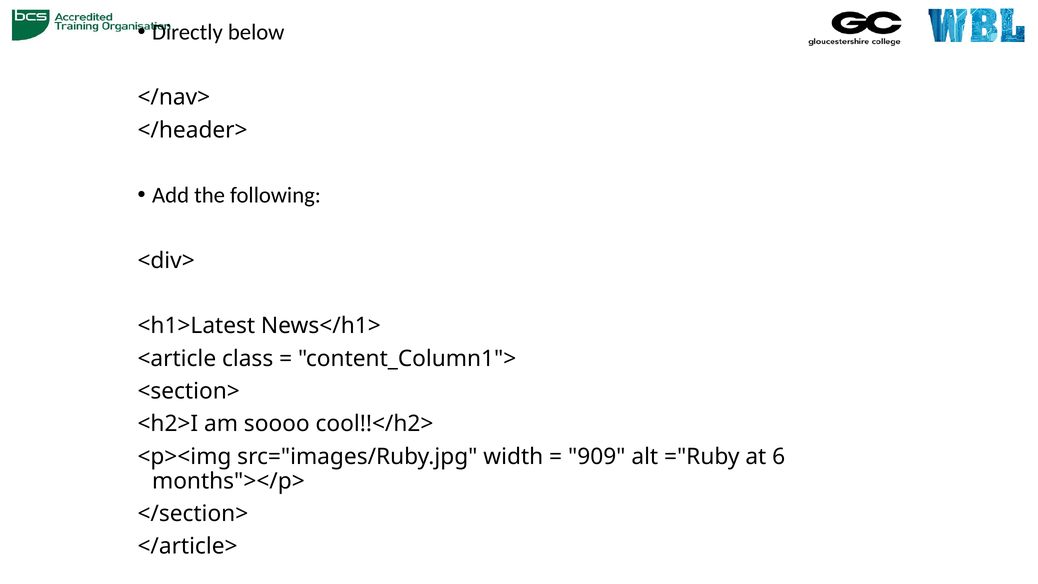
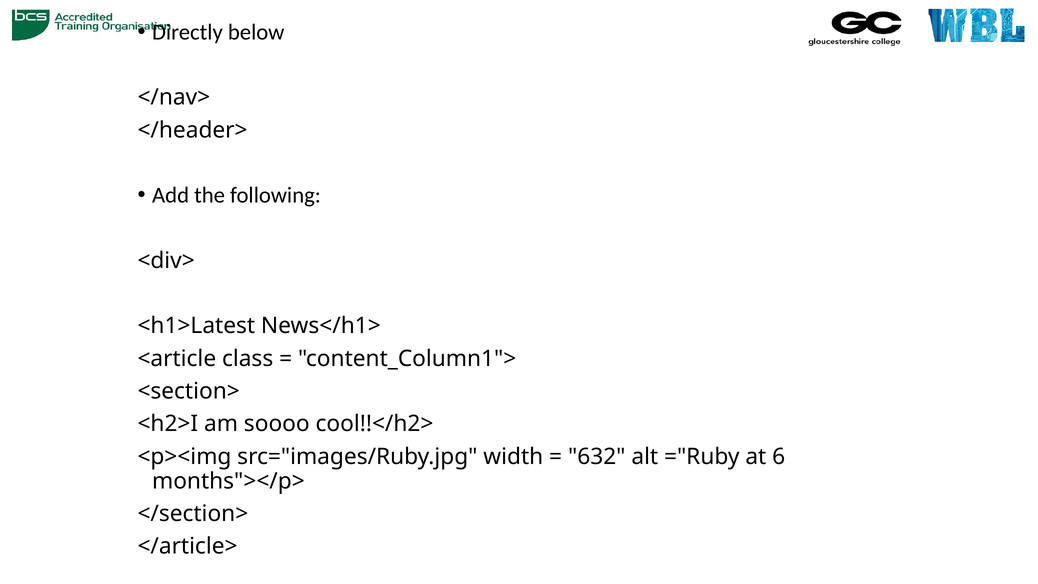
909: 909 -> 632
